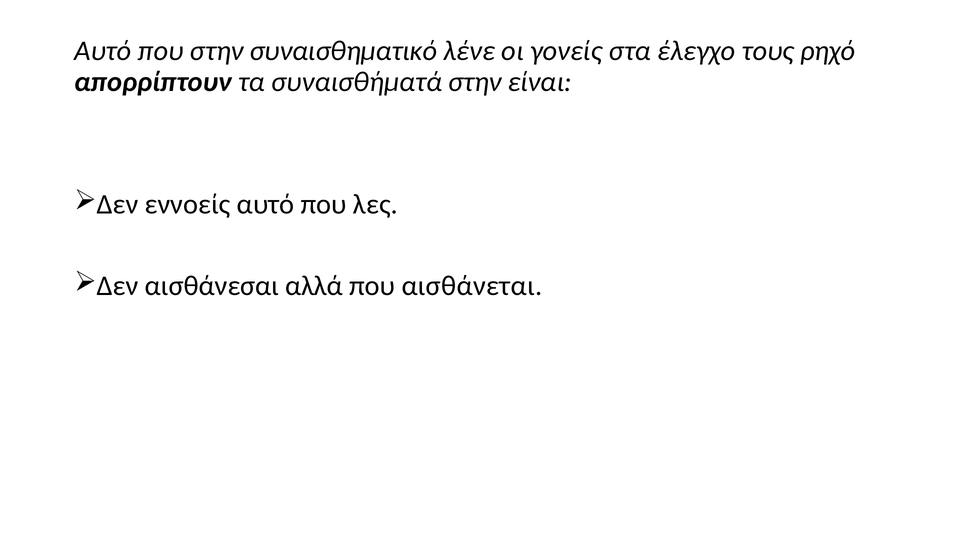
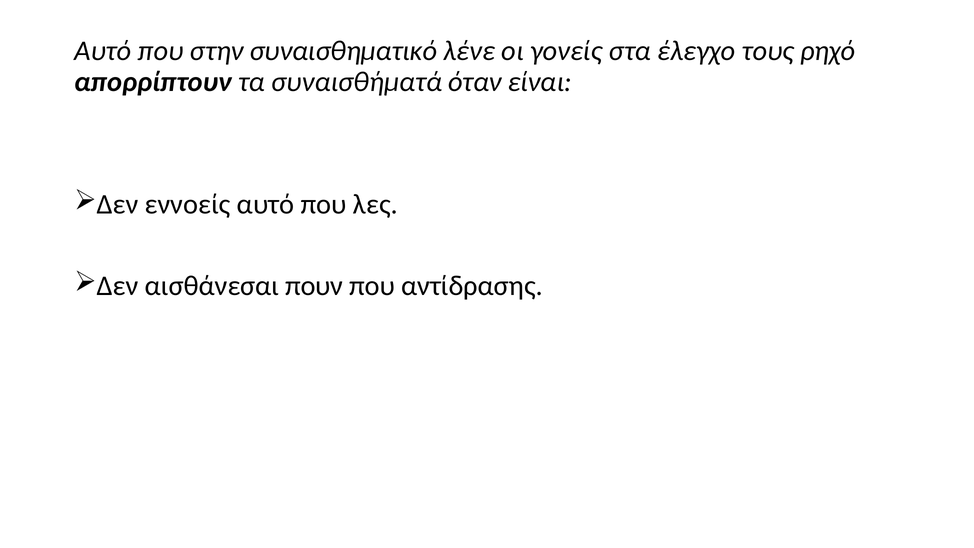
συναισθήματά στην: στην -> όταν
αλλά: αλλά -> πουν
αισθάνεται: αισθάνεται -> αντίδρασης
